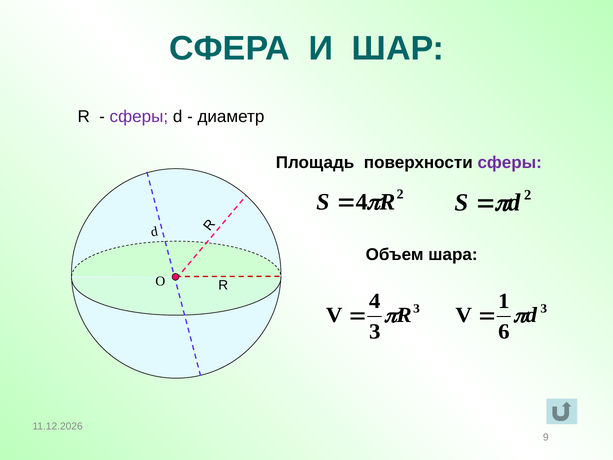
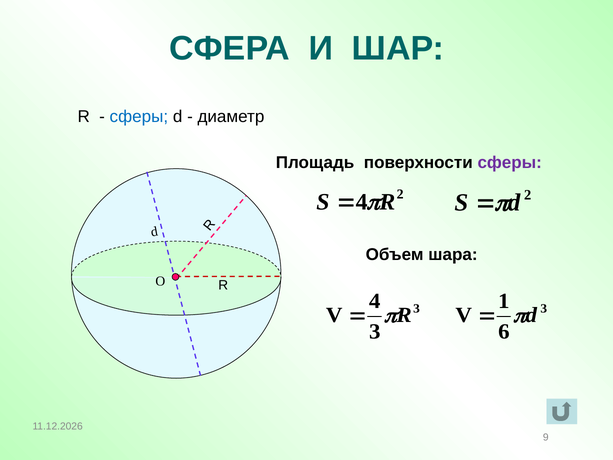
сферы at (139, 117) colour: purple -> blue
